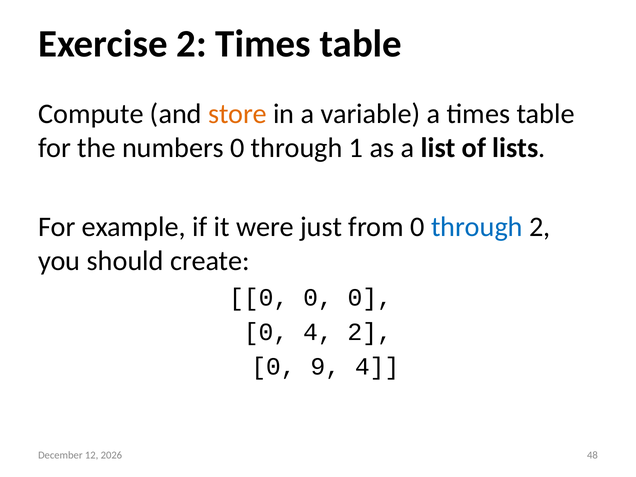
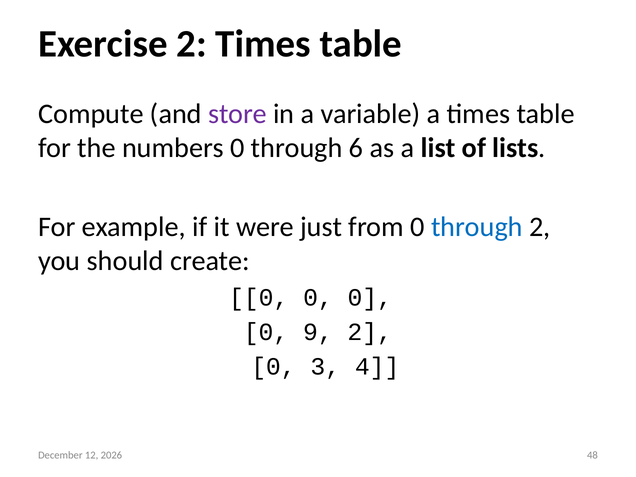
store colour: orange -> purple
1: 1 -> 6
0 4: 4 -> 9
9: 9 -> 3
